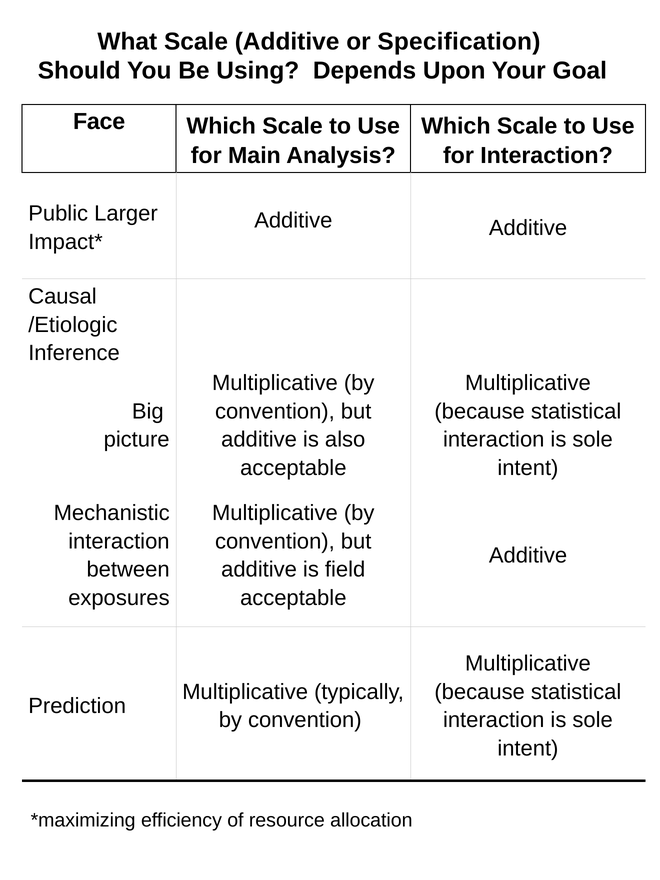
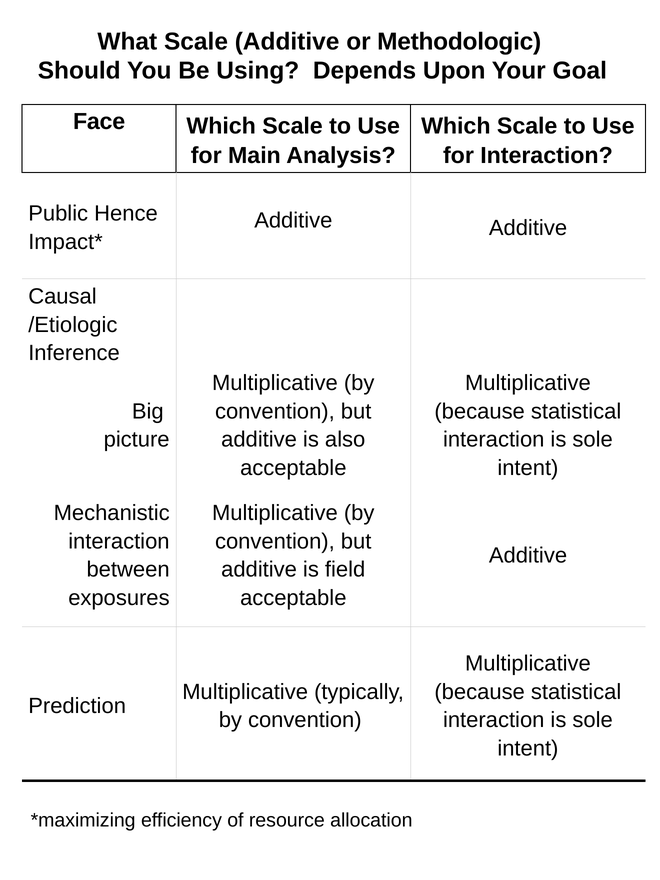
Specification: Specification -> Methodologic
Larger: Larger -> Hence
